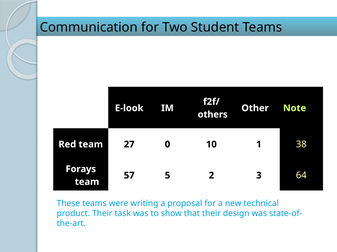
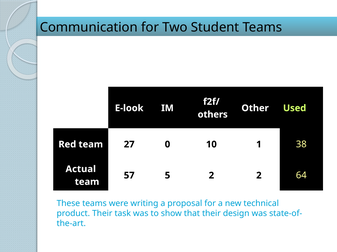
Note: Note -> Used
Forays: Forays -> Actual
2 3: 3 -> 2
